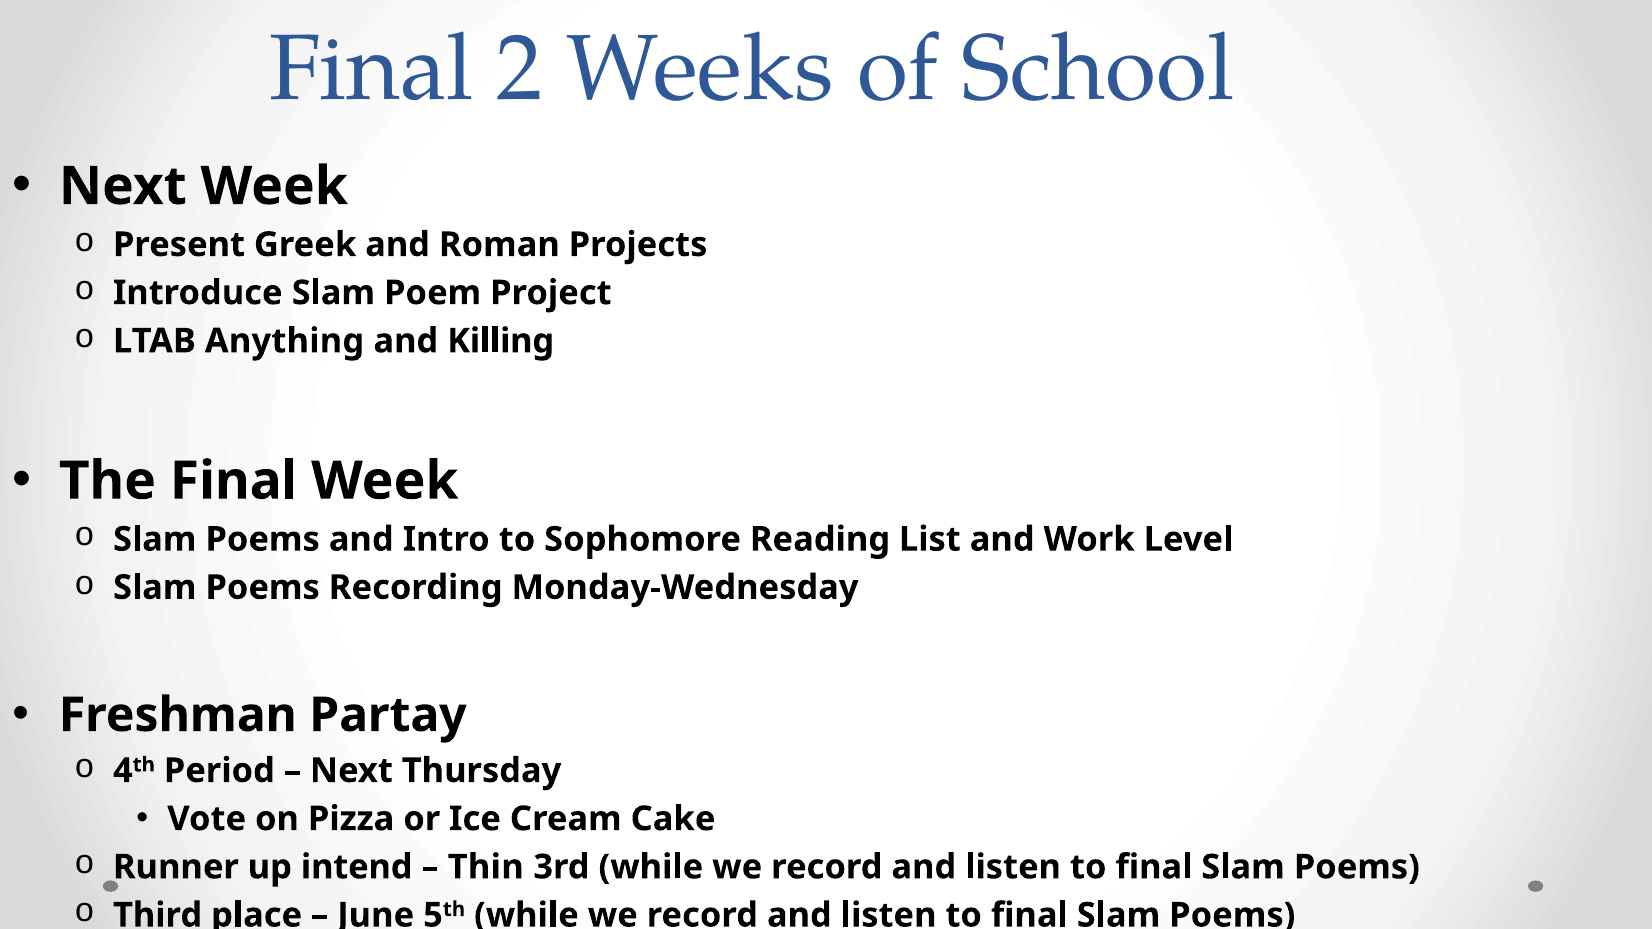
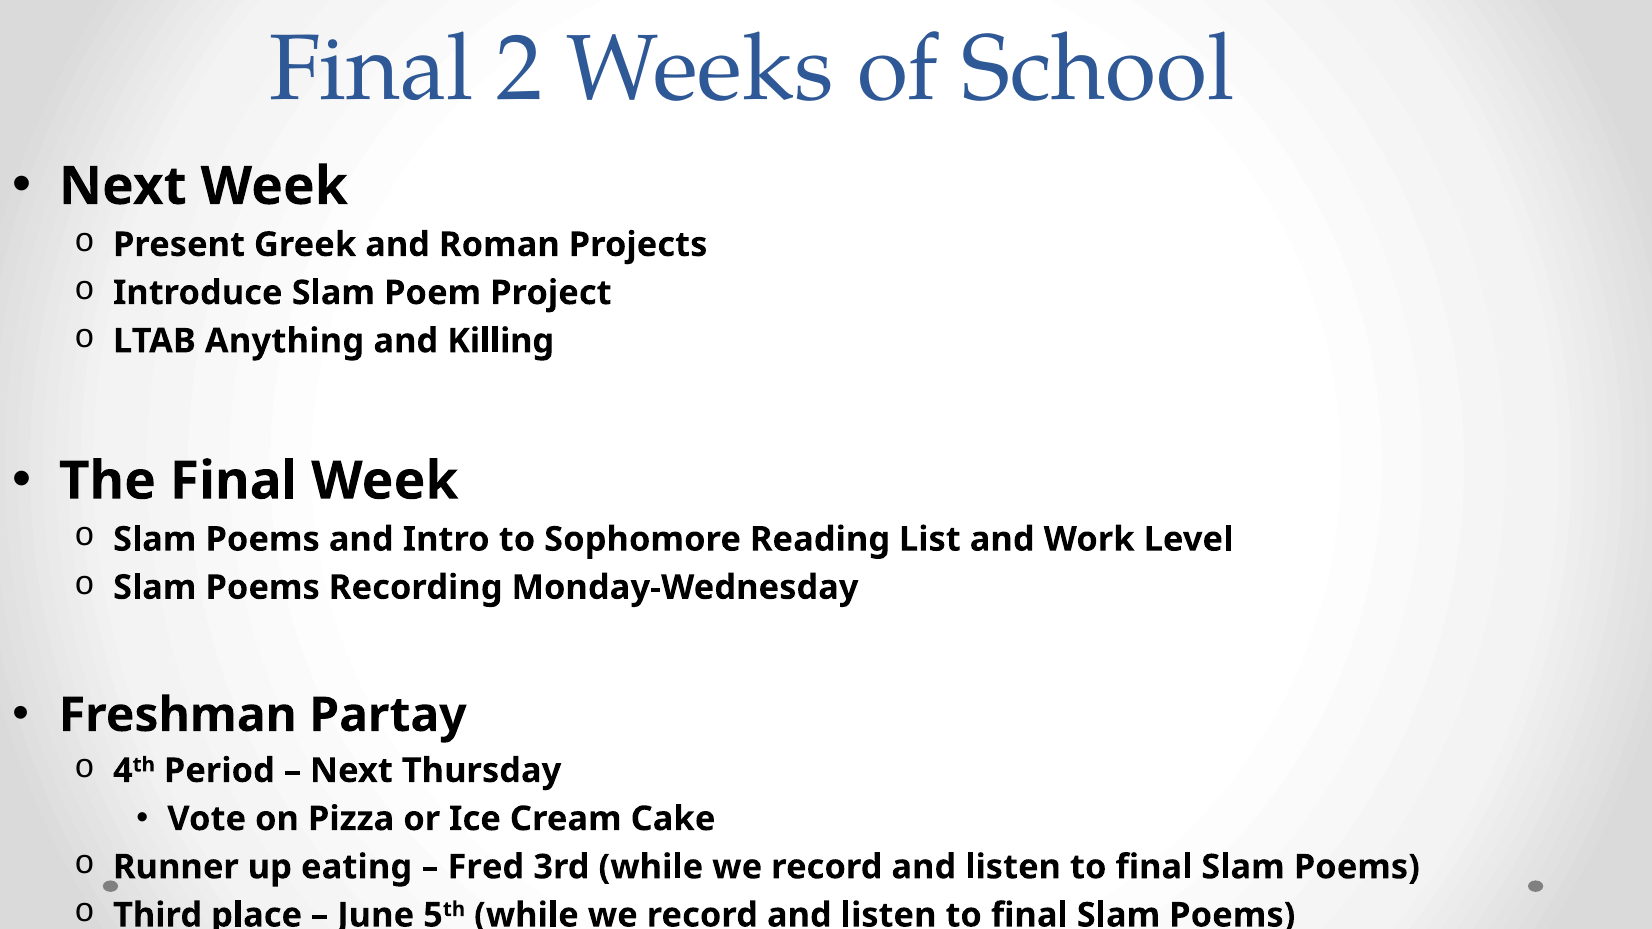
intend: intend -> eating
Thin: Thin -> Fred
